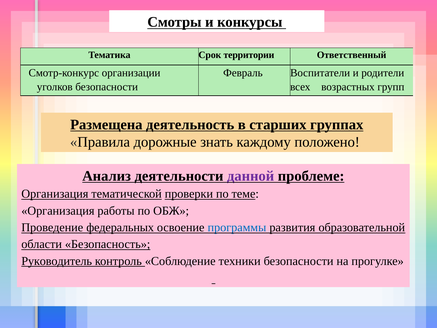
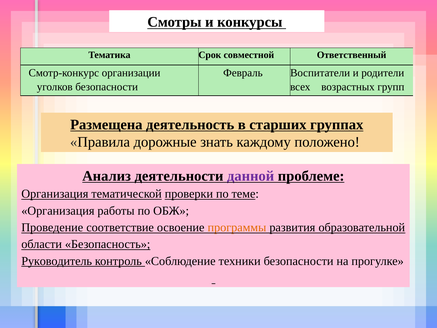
территории: территории -> совместной
федеральных: федеральных -> соответствие
программы colour: blue -> orange
